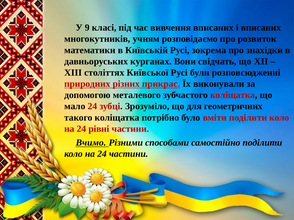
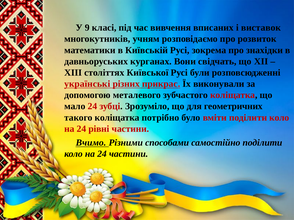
і вписаних: вписаних -> виставок
природних: природних -> українські
